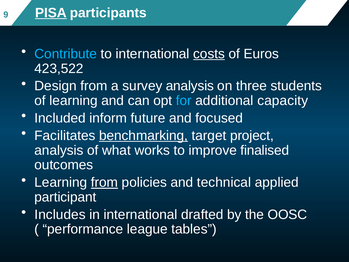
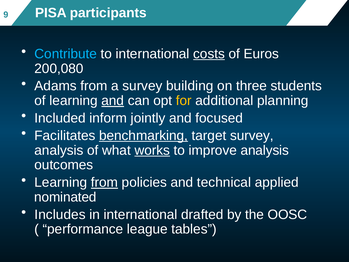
PISA underline: present -> none
423,522: 423,522 -> 200,080
Design: Design -> Adams
survey analysis: analysis -> building
and at (113, 101) underline: none -> present
for colour: light blue -> yellow
capacity: capacity -> planning
future: future -> jointly
target project: project -> survey
works underline: none -> present
improve finalised: finalised -> analysis
participant: participant -> nominated
